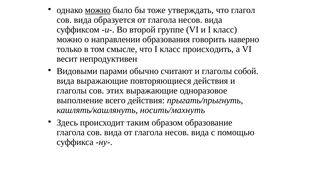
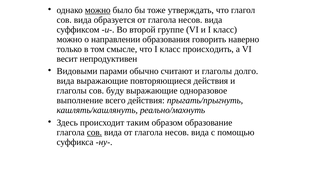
собой: собой -> долго
этих: этих -> буду
носить/махнуть: носить/махнуть -> реально/махнуть
сов at (94, 132) underline: none -> present
